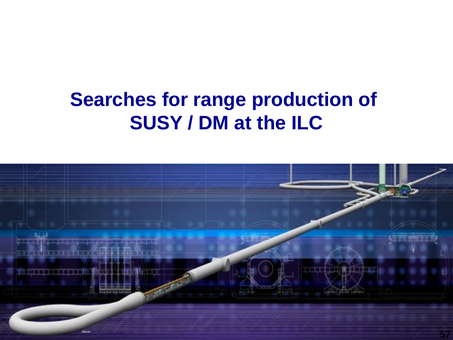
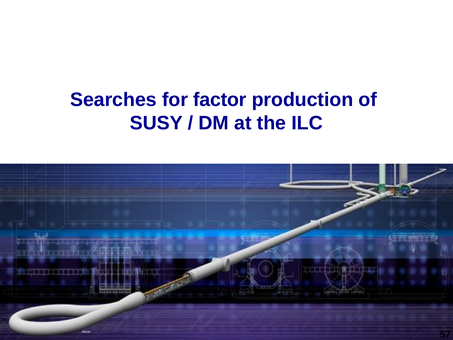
range: range -> factor
